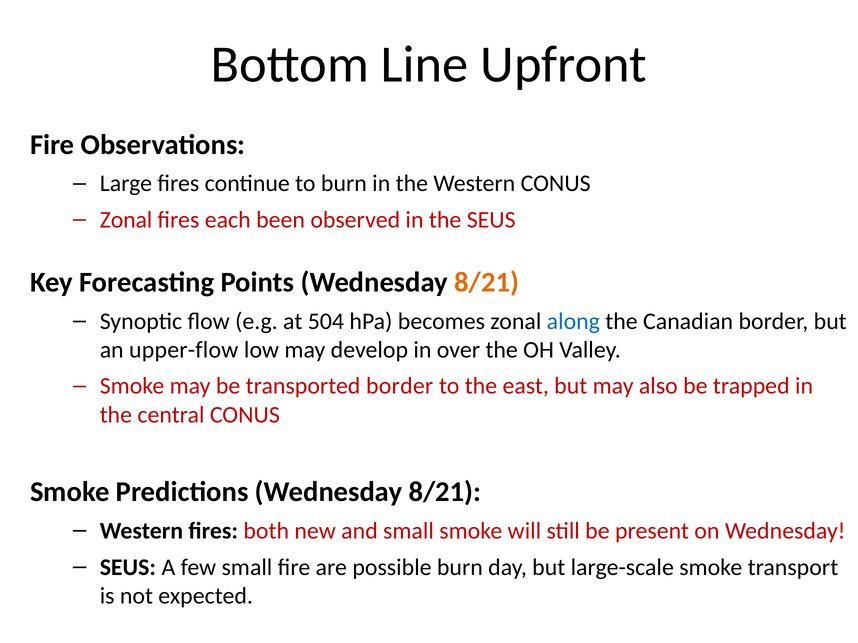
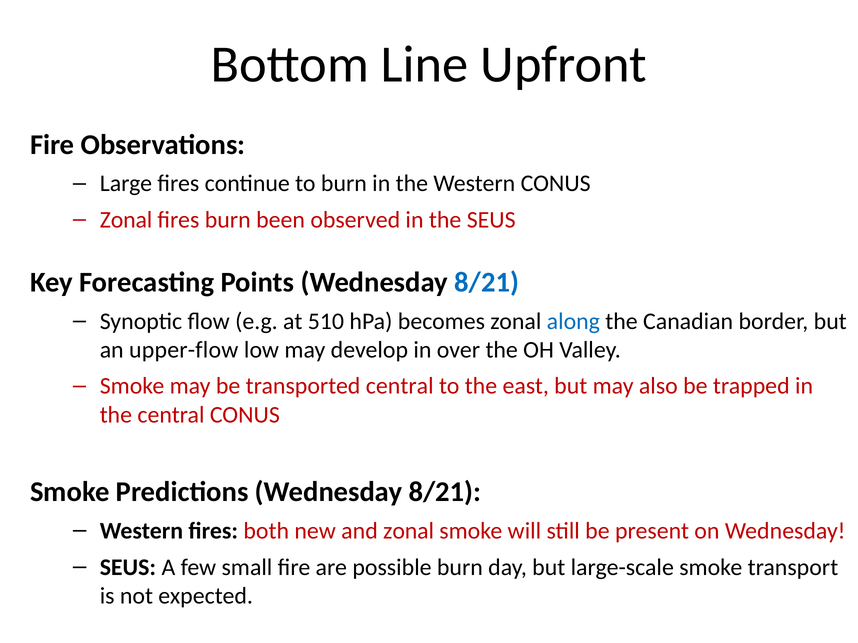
fires each: each -> burn
8/21 at (487, 283) colour: orange -> blue
504: 504 -> 510
transported border: border -> central
and small: small -> zonal
